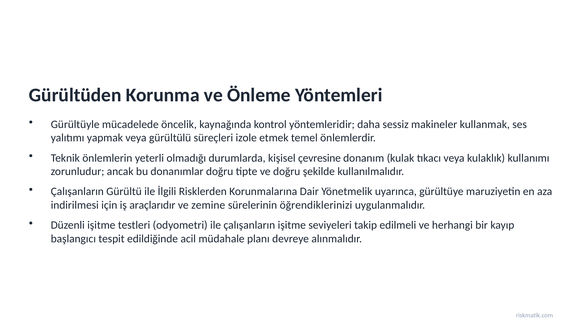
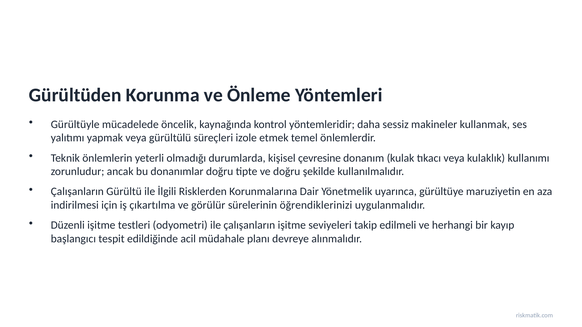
araçlarıdır: araçlarıdır -> çıkartılma
zemine: zemine -> görülür
